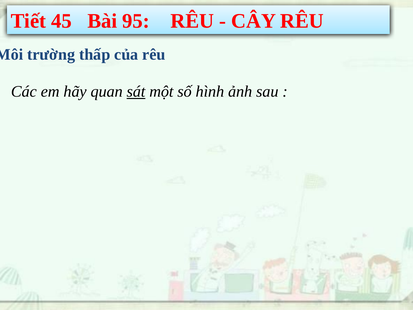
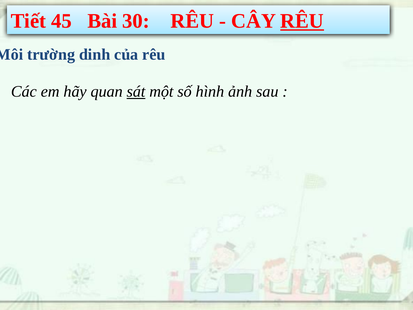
95: 95 -> 30
RÊU at (302, 21) underline: none -> present
thấp: thấp -> dinh
